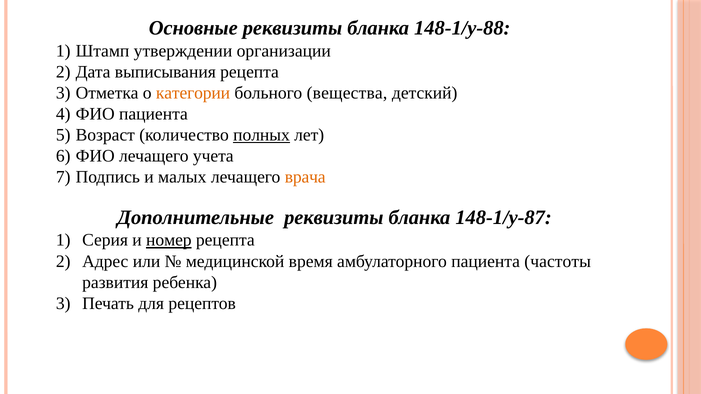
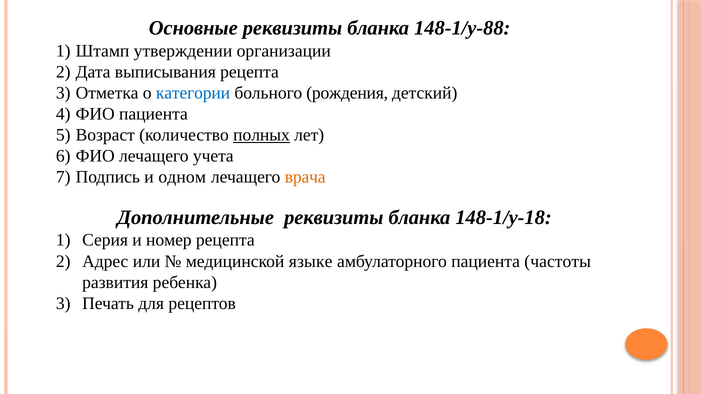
категории colour: orange -> blue
вещества: вещества -> рождения
малых: малых -> одном
148-1/у-87: 148-1/у-87 -> 148-1/у-18
номер underline: present -> none
время: время -> языке
